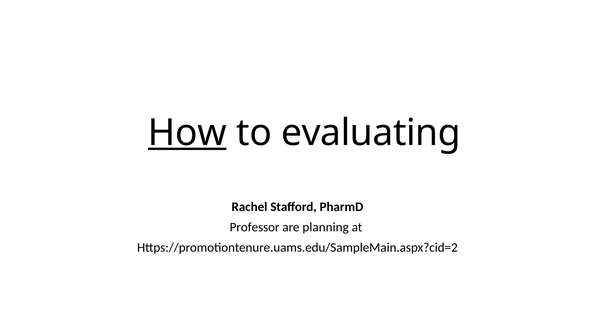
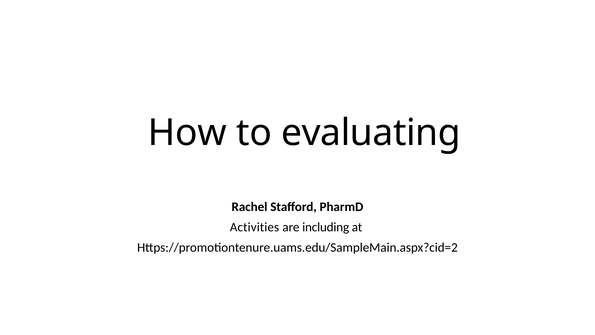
How underline: present -> none
Professor: Professor -> Activities
planning: planning -> including
